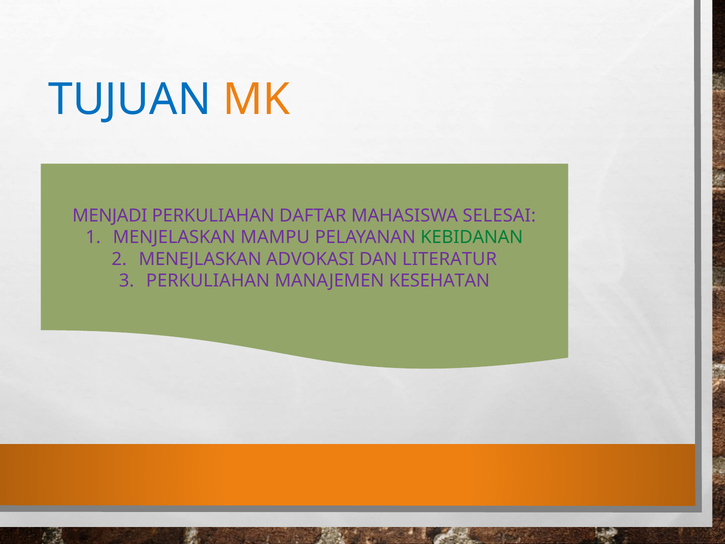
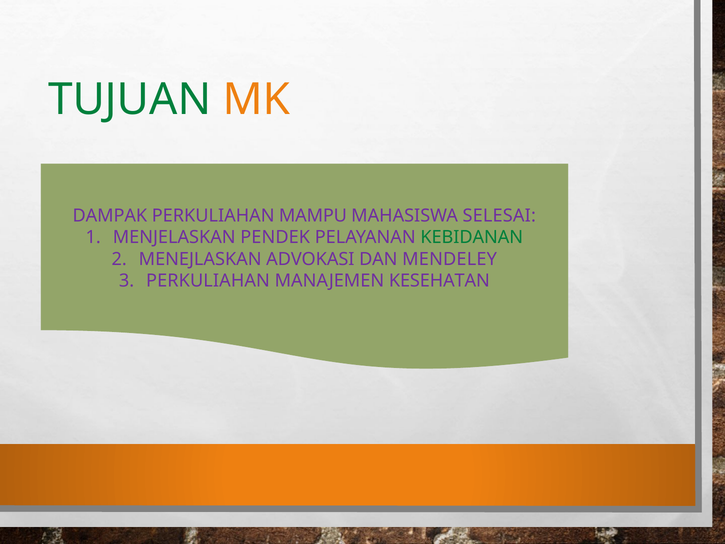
TUJUAN colour: blue -> green
MENJADI: MENJADI -> DAMPAK
DAFTAR: DAFTAR -> MAMPU
MAMPU: MAMPU -> PENDEK
LITERATUR: LITERATUR -> MENDELEY
